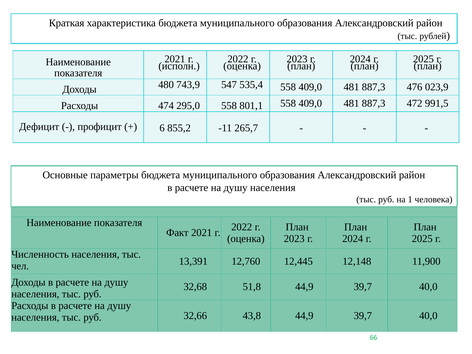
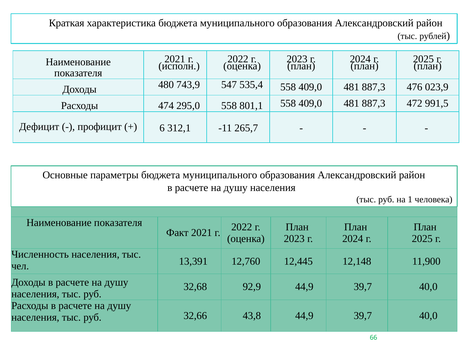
855,2: 855,2 -> 312,1
51,8: 51,8 -> 92,9
